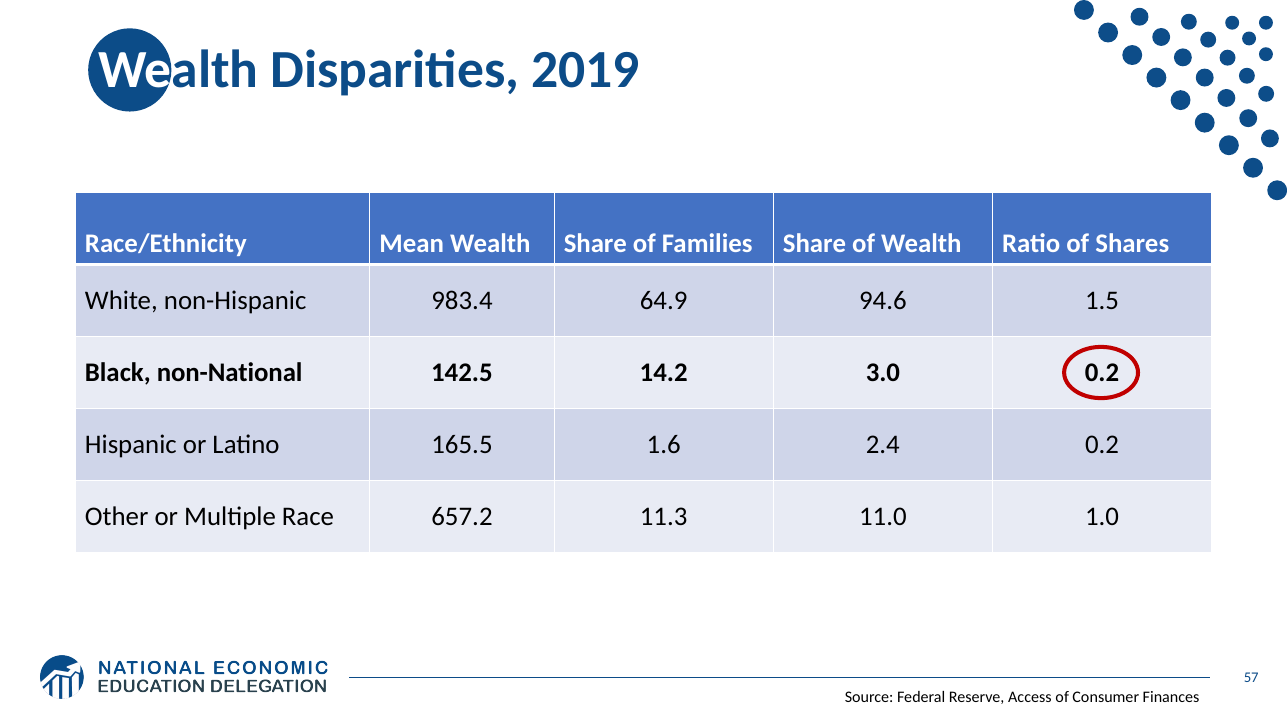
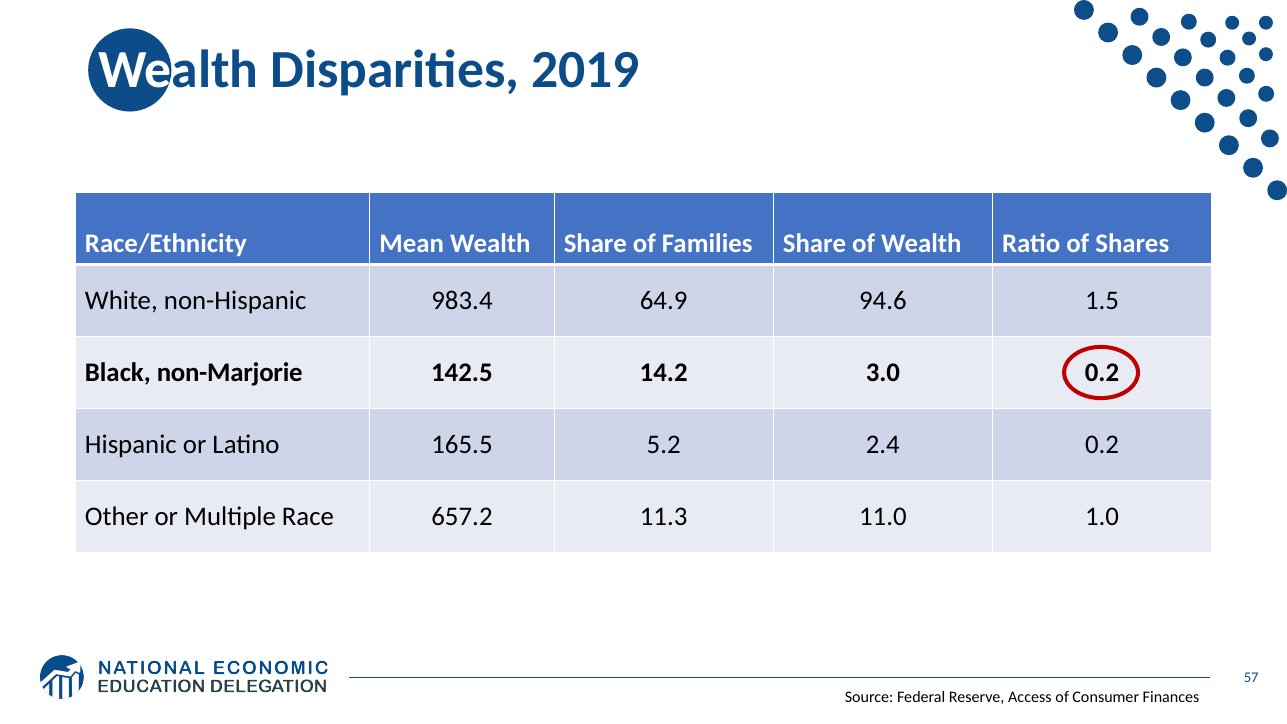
non-National: non-National -> non-Marjorie
1.6: 1.6 -> 5.2
